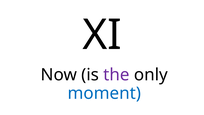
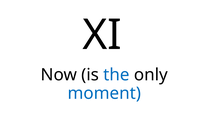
the colour: purple -> blue
